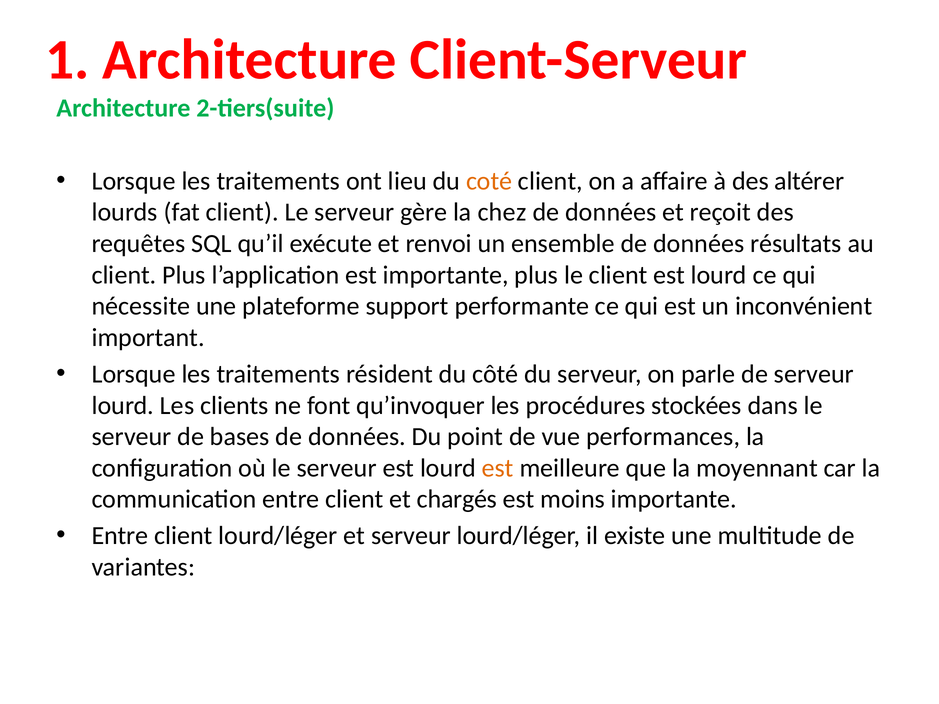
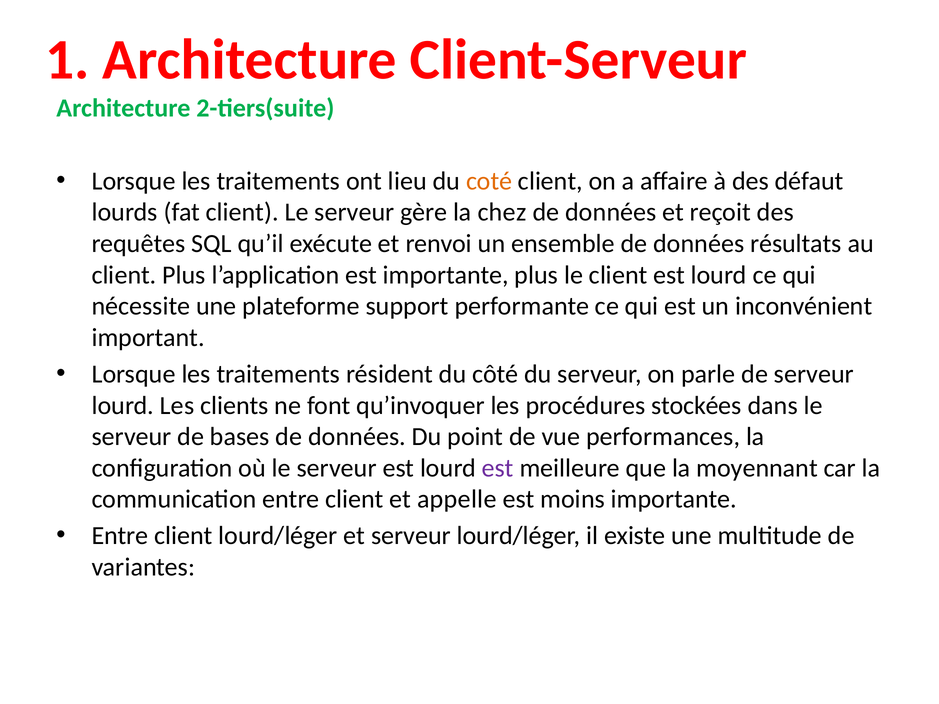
altérer: altérer -> défaut
est at (498, 468) colour: orange -> purple
chargés: chargés -> appelle
